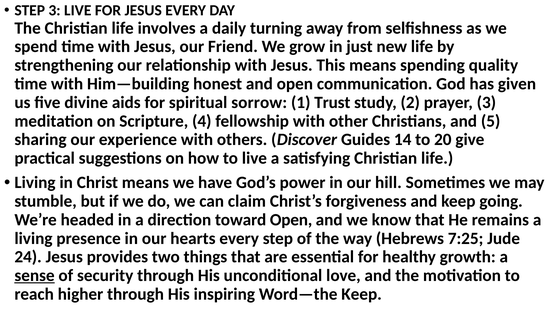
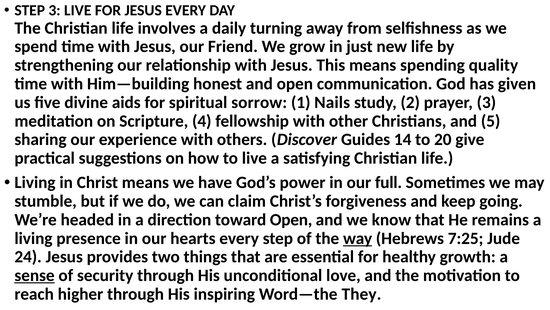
Trust: Trust -> Nails
hill: hill -> full
way underline: none -> present
Word—the Keep: Keep -> They
